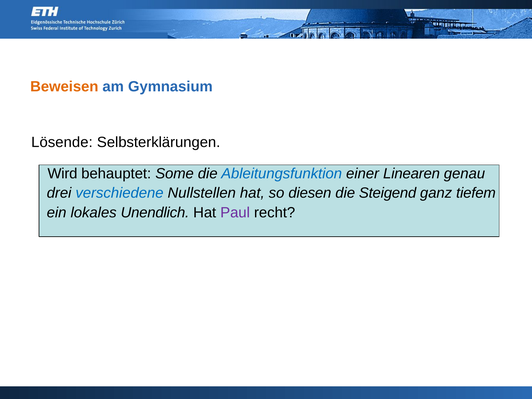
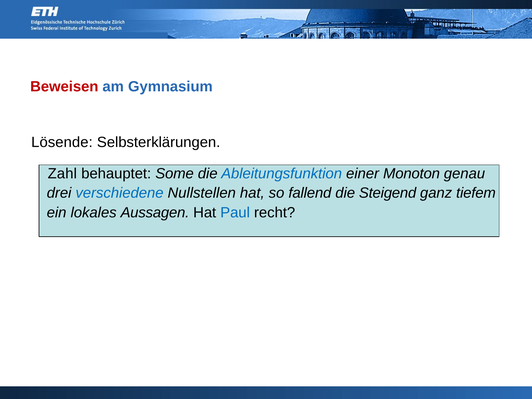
Beweisen colour: orange -> red
Wird: Wird -> Zahl
Linearen: Linearen -> Monoton
diesen: diesen -> fallend
Unendlich: Unendlich -> Aussagen
Paul colour: purple -> blue
